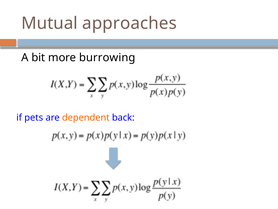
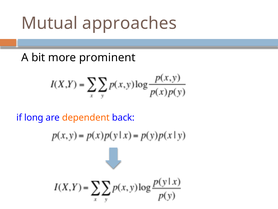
burrowing: burrowing -> prominent
pets: pets -> long
